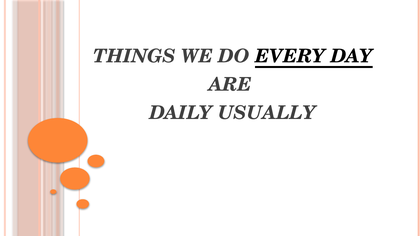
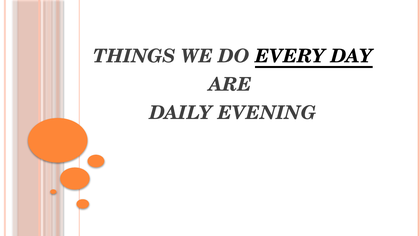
USUALLY: USUALLY -> EVENING
